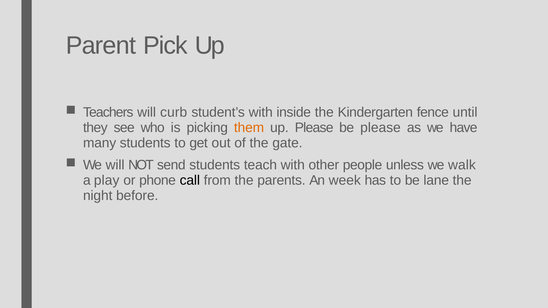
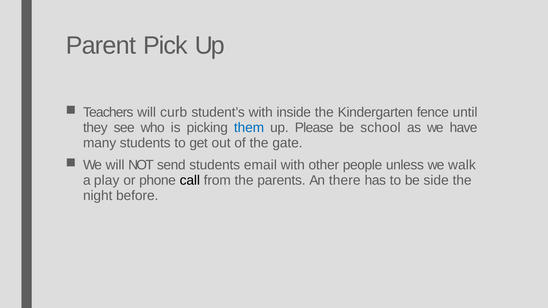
them colour: orange -> blue
be please: please -> school
teach: teach -> email
week: week -> there
lane: lane -> side
